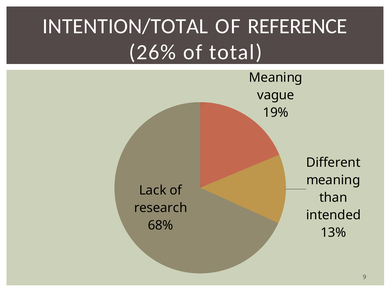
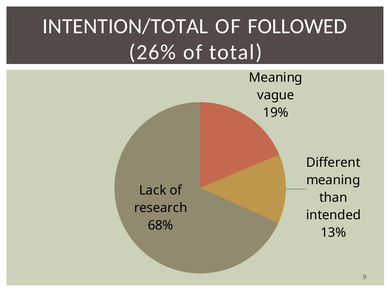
REFERENCE: REFERENCE -> FOLLOWED
